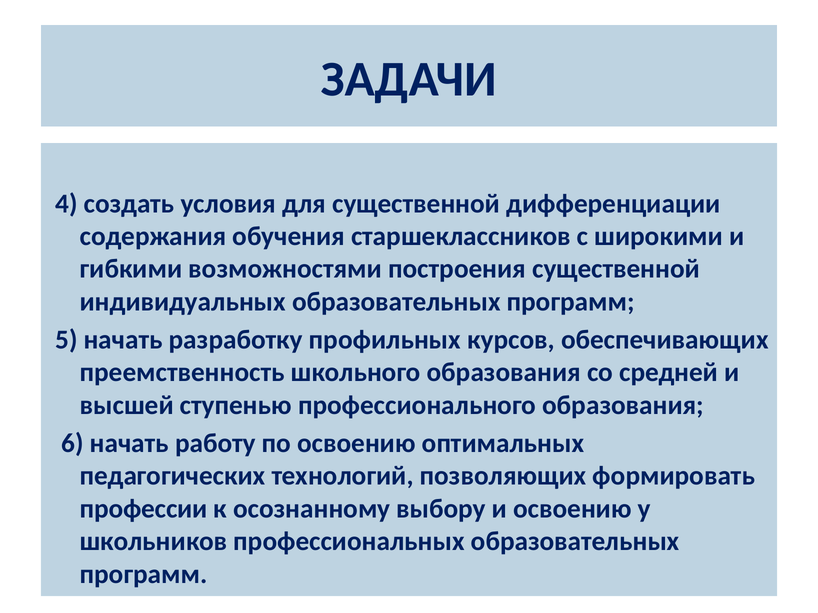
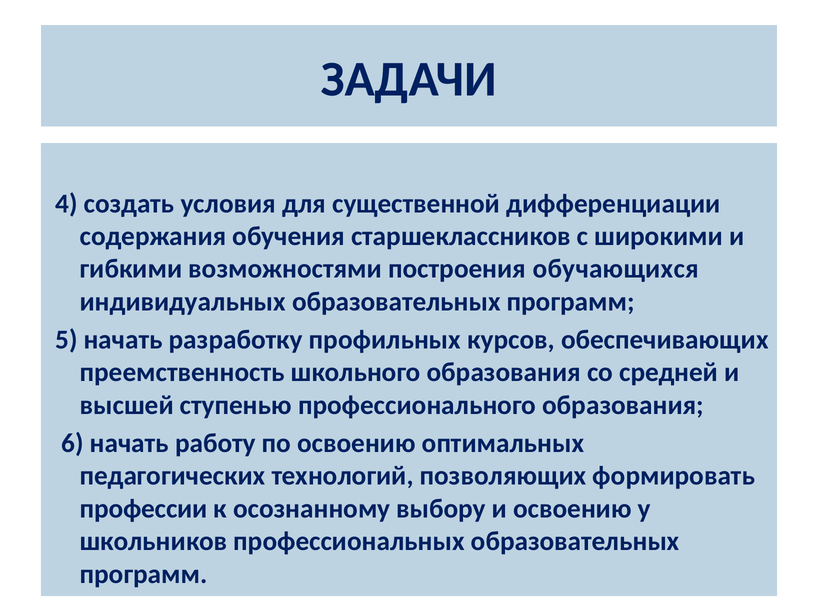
построения существенной: существенной -> обучающихся
